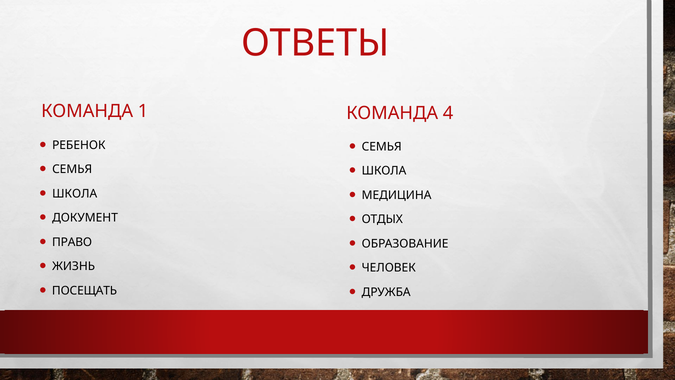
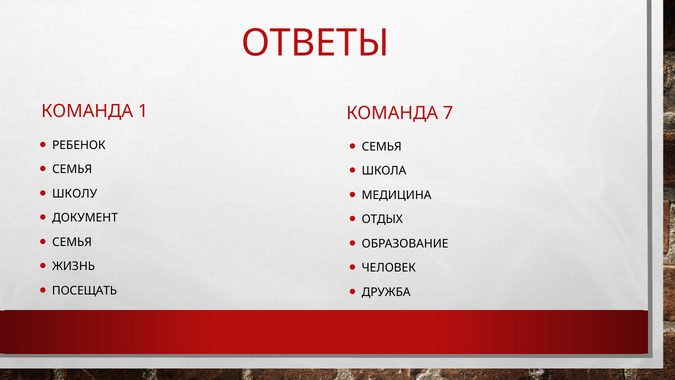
4: 4 -> 7
ШКОЛА at (75, 194): ШКОЛА -> ШКОЛУ
ПРАВО at (72, 242): ПРАВО -> СЕМЬЯ
